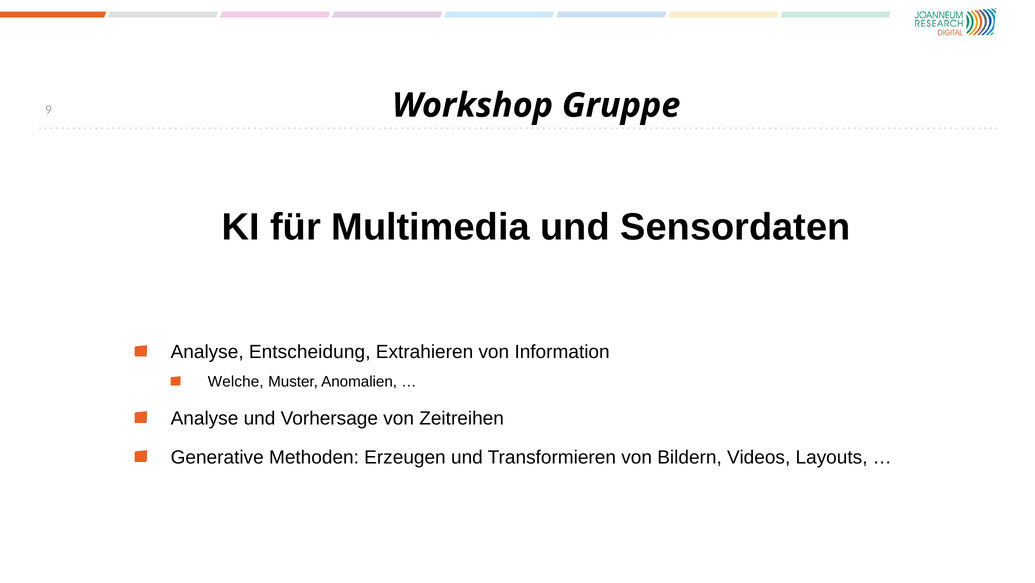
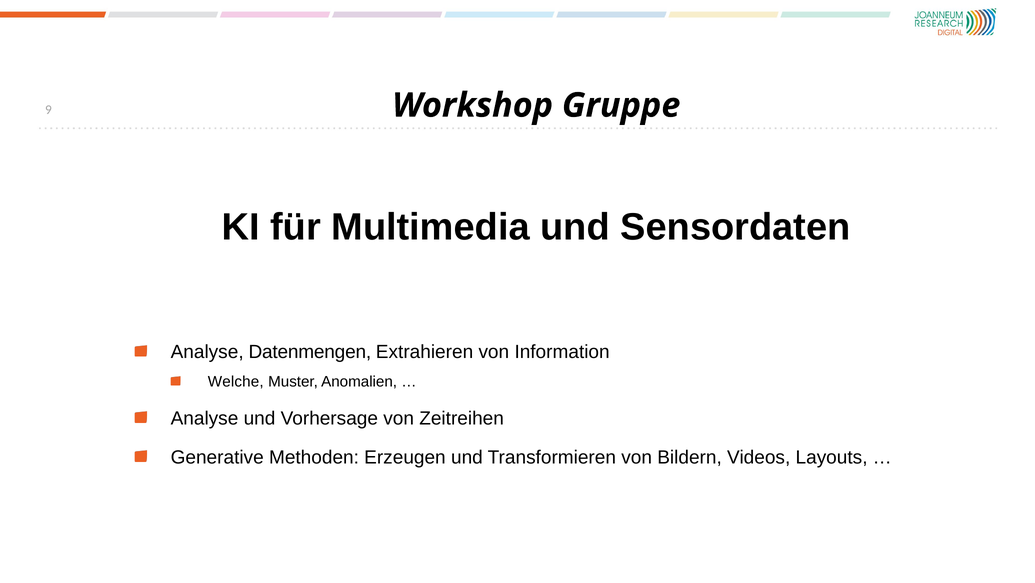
Entscheidung: Entscheidung -> Datenmengen
